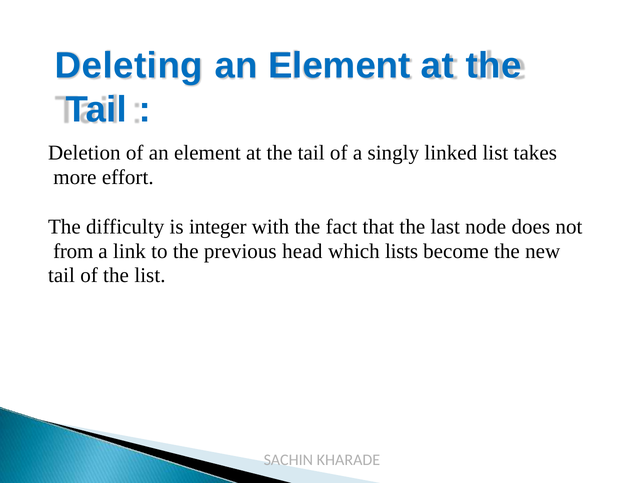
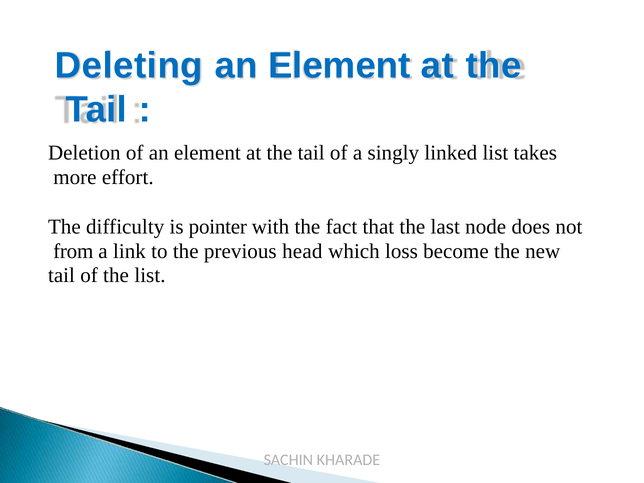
integer: integer -> pointer
lists: lists -> loss
